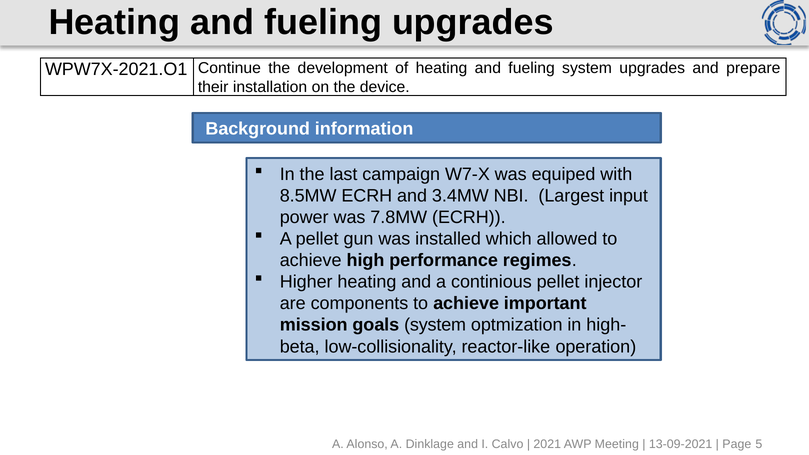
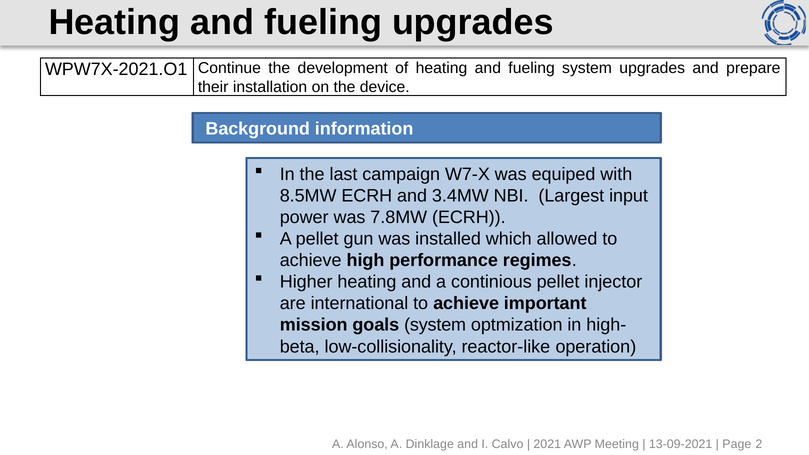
components: components -> international
5: 5 -> 2
